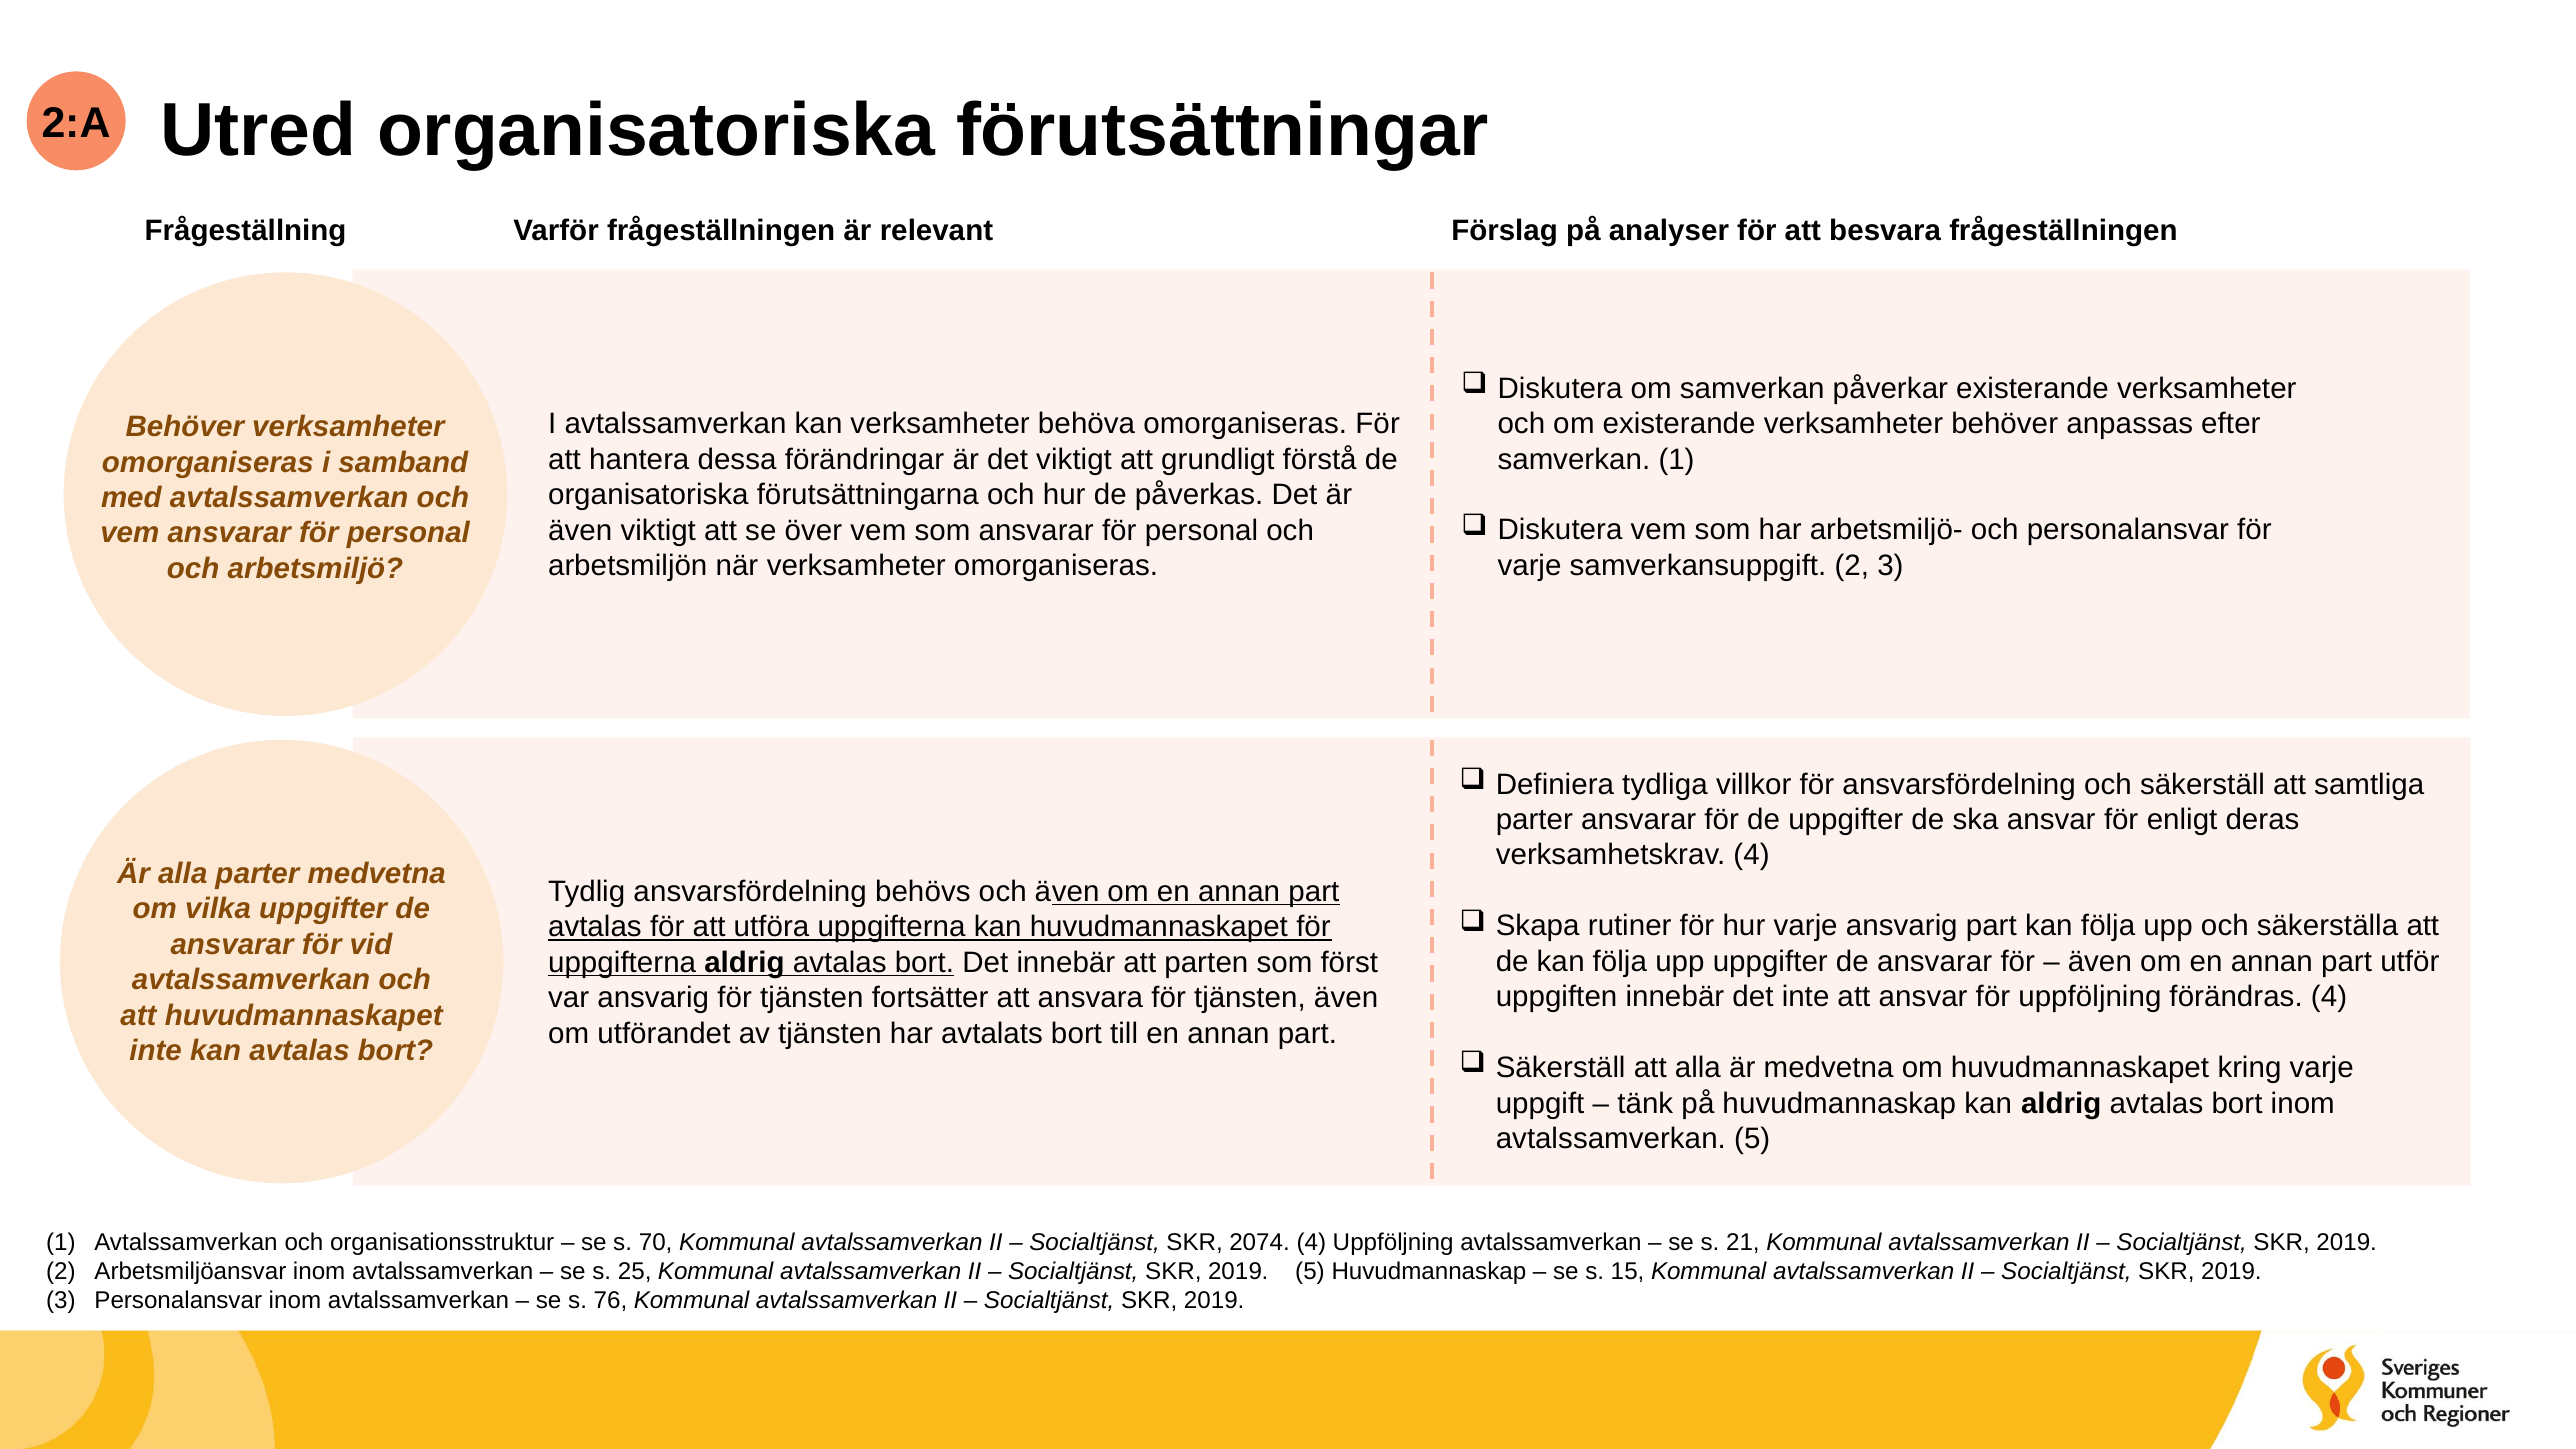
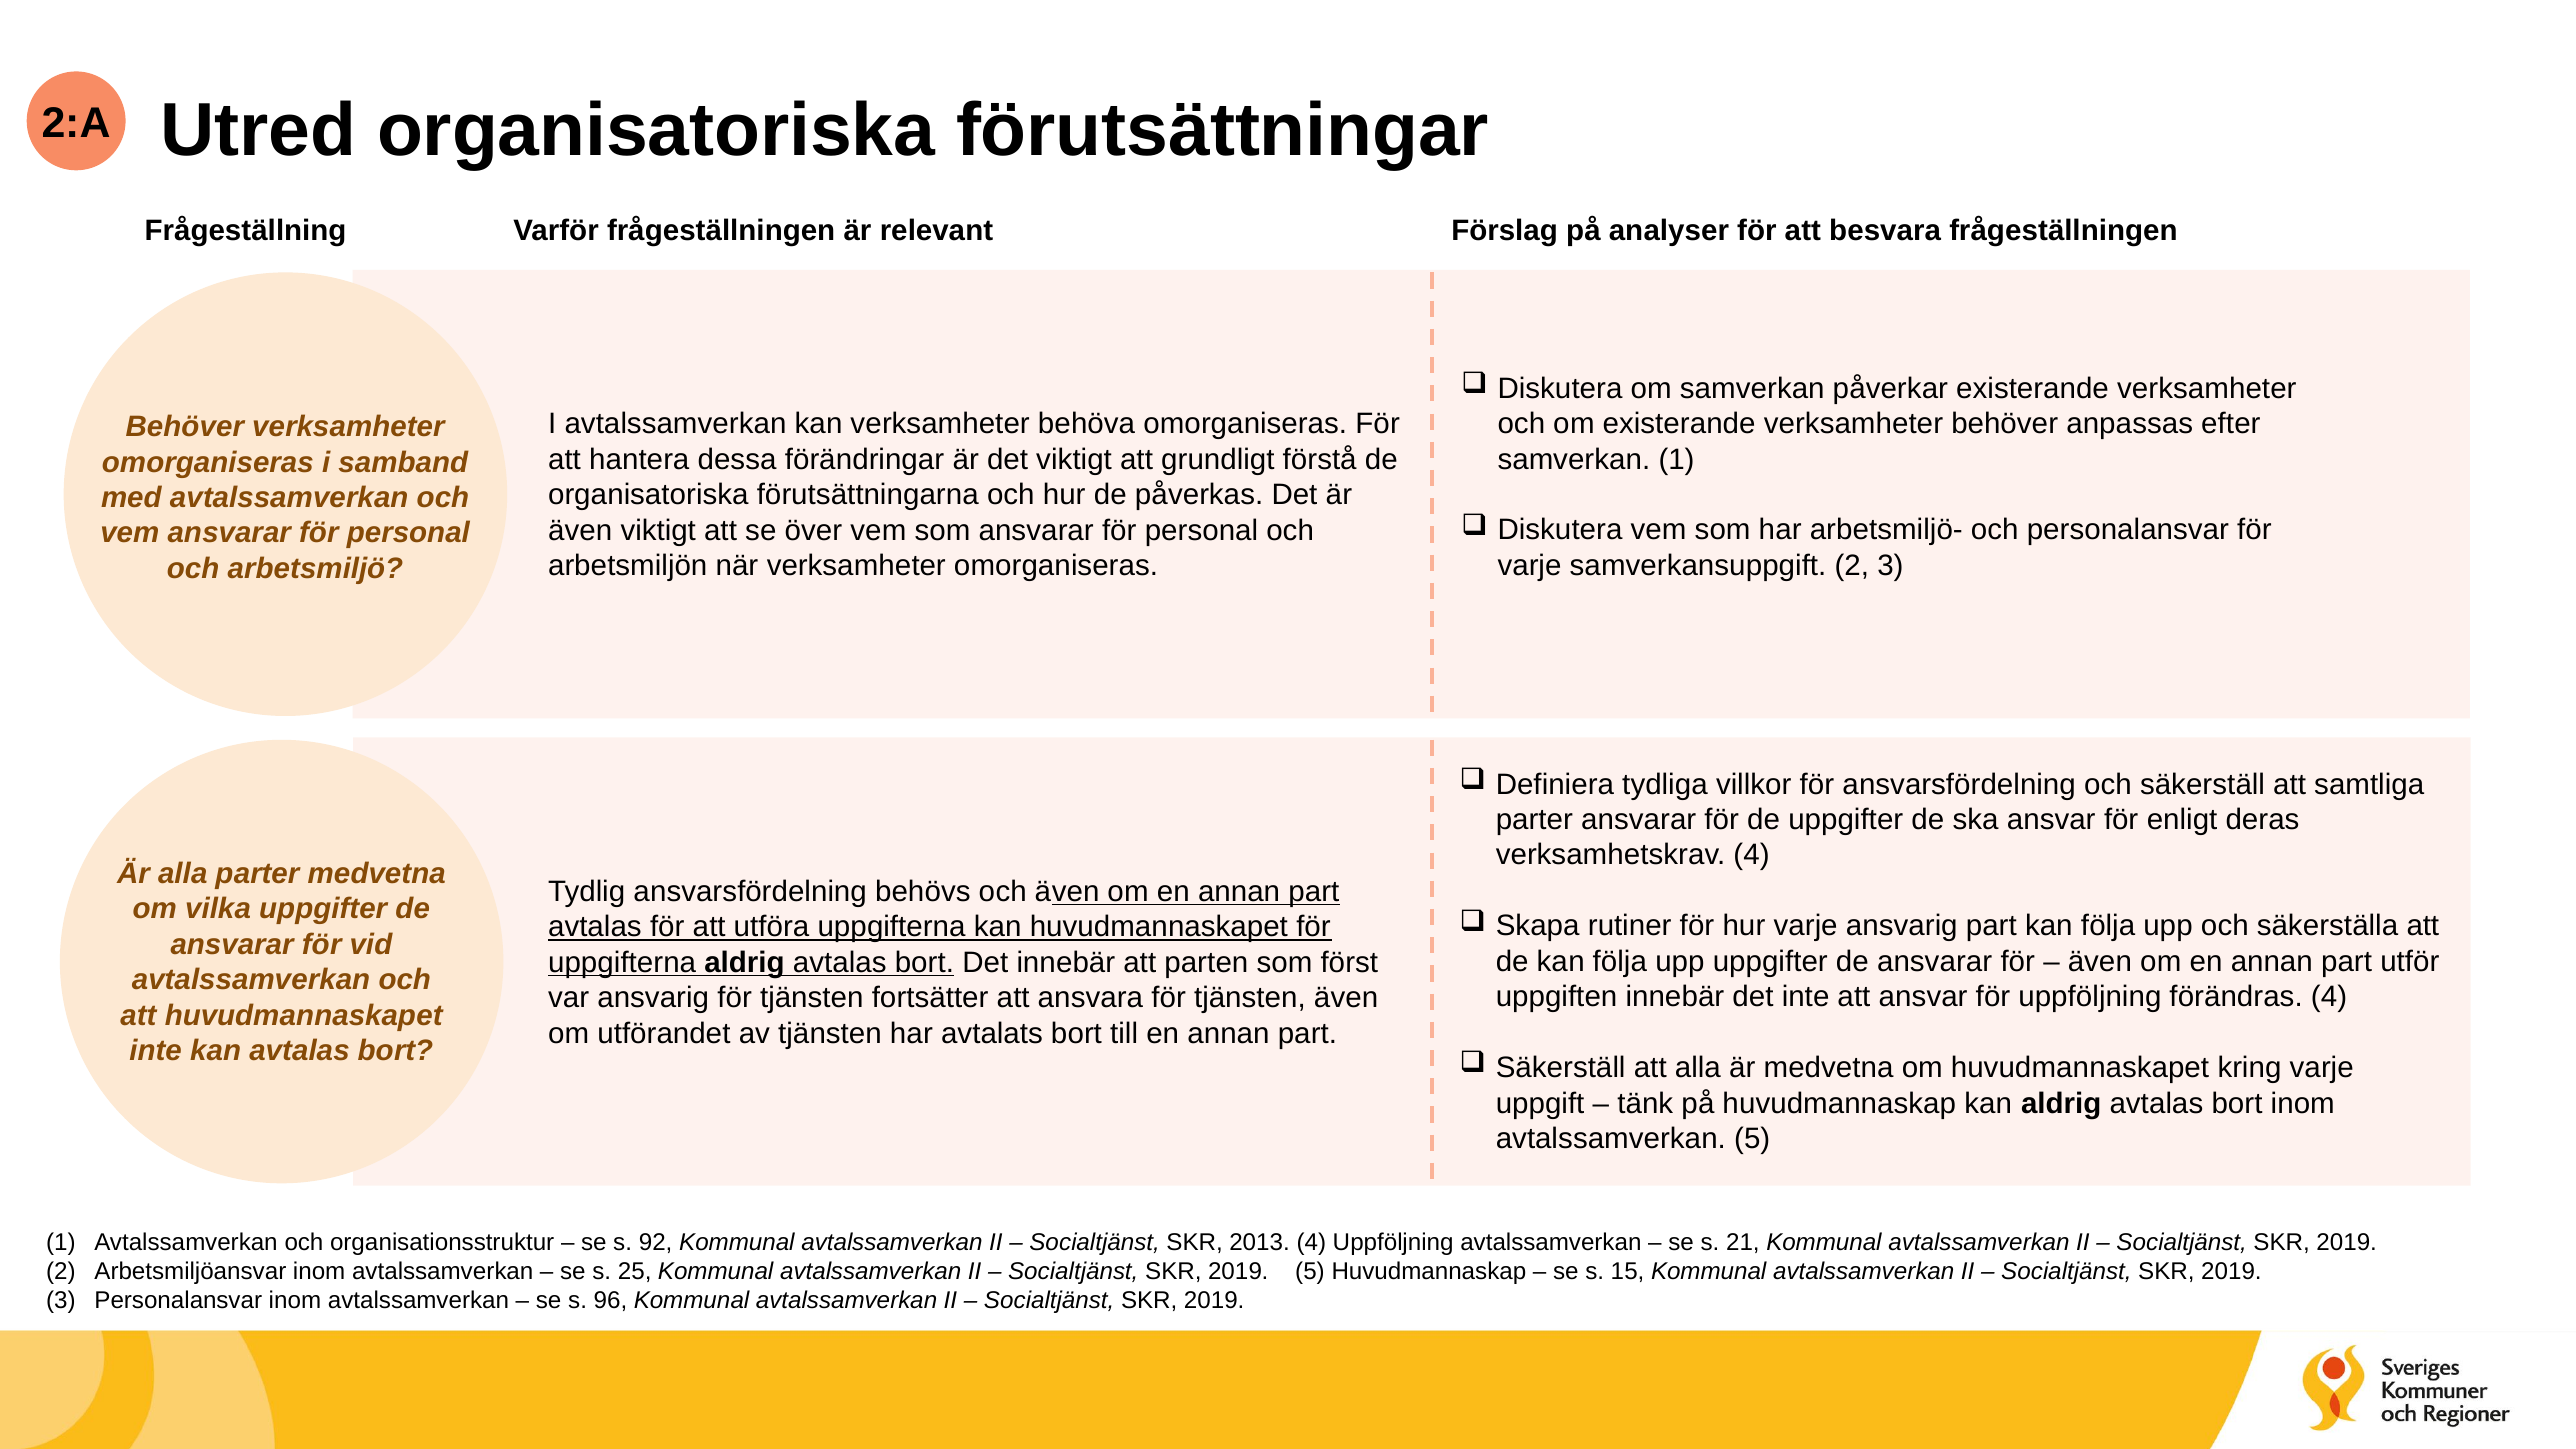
70: 70 -> 92
2074: 2074 -> 2013
76: 76 -> 96
